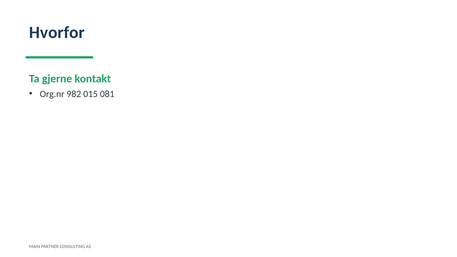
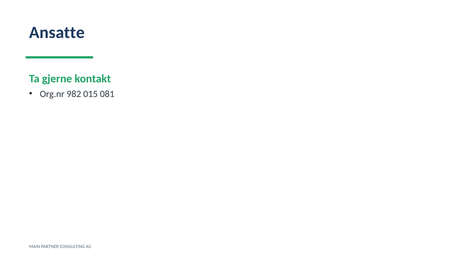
Hvorfor: Hvorfor -> Ansatte
